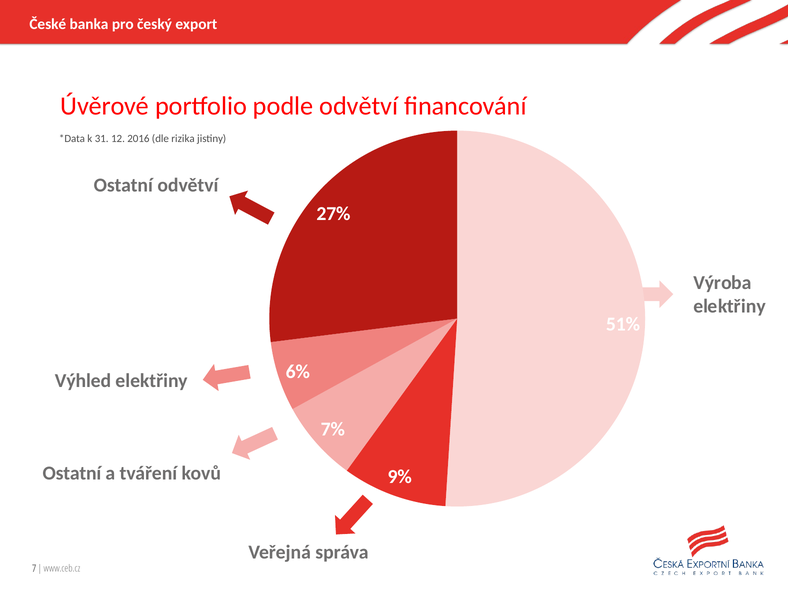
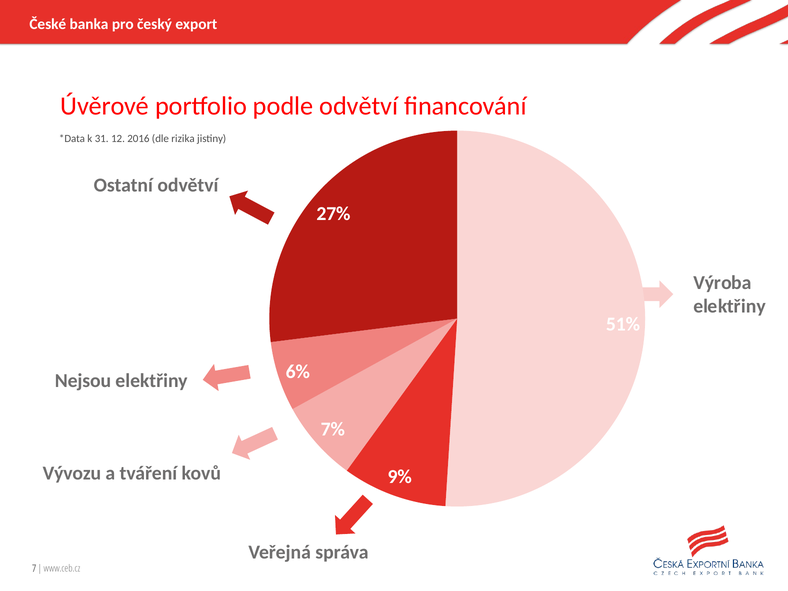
Výhled: Výhled -> Nejsou
Ostatní at (72, 473): Ostatní -> Vývozu
